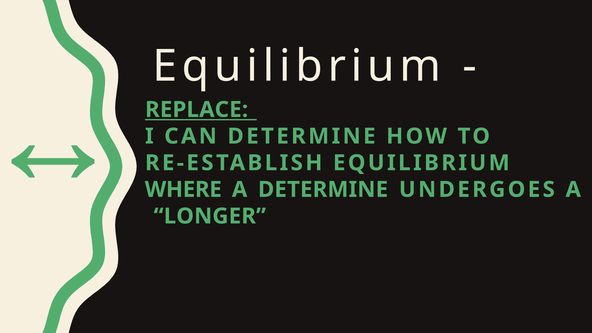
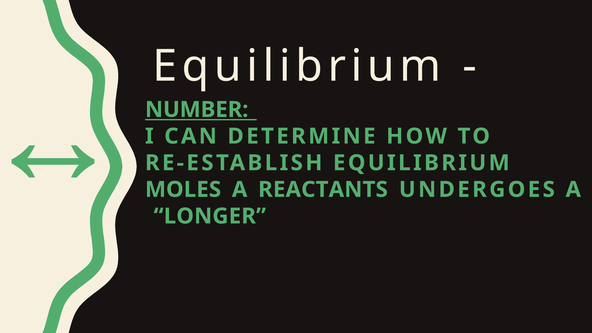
REPLACE: REPLACE -> NUMBER
WHERE: WHERE -> MOLES
A DETERMINE: DETERMINE -> REACTANTS
